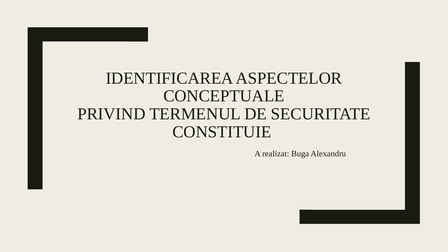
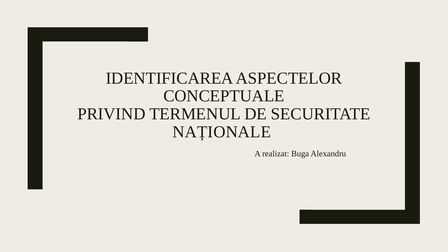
CONSTITUIE: CONSTITUIE -> NAȚIONALE
